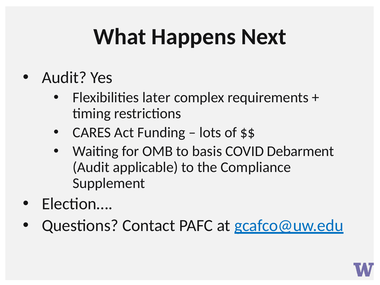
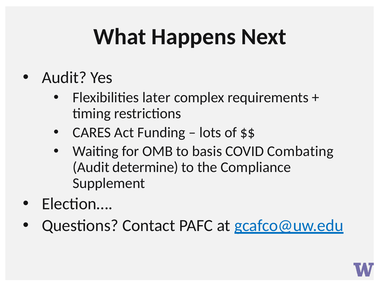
Debarment: Debarment -> Combating
applicable: applicable -> determine
